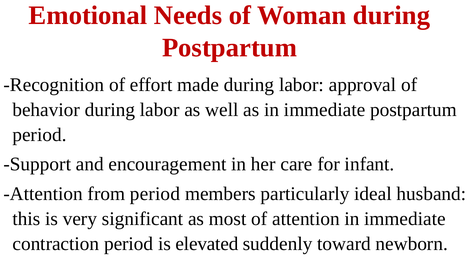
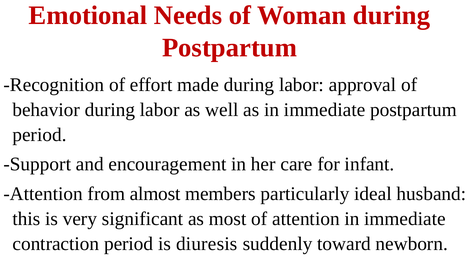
from period: period -> almost
elevated: elevated -> diuresis
